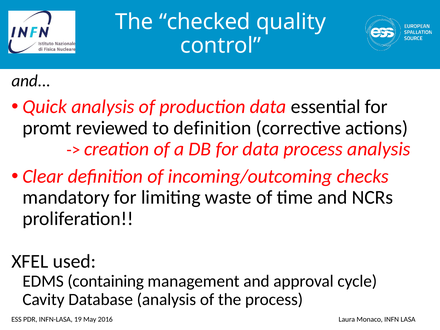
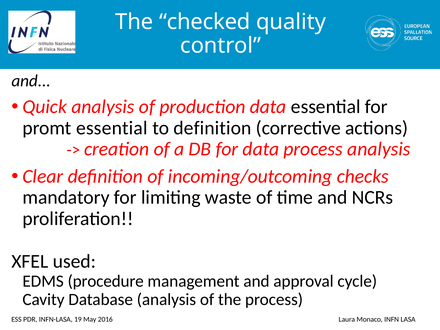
promt reviewed: reviewed -> essential
containing: containing -> procedure
